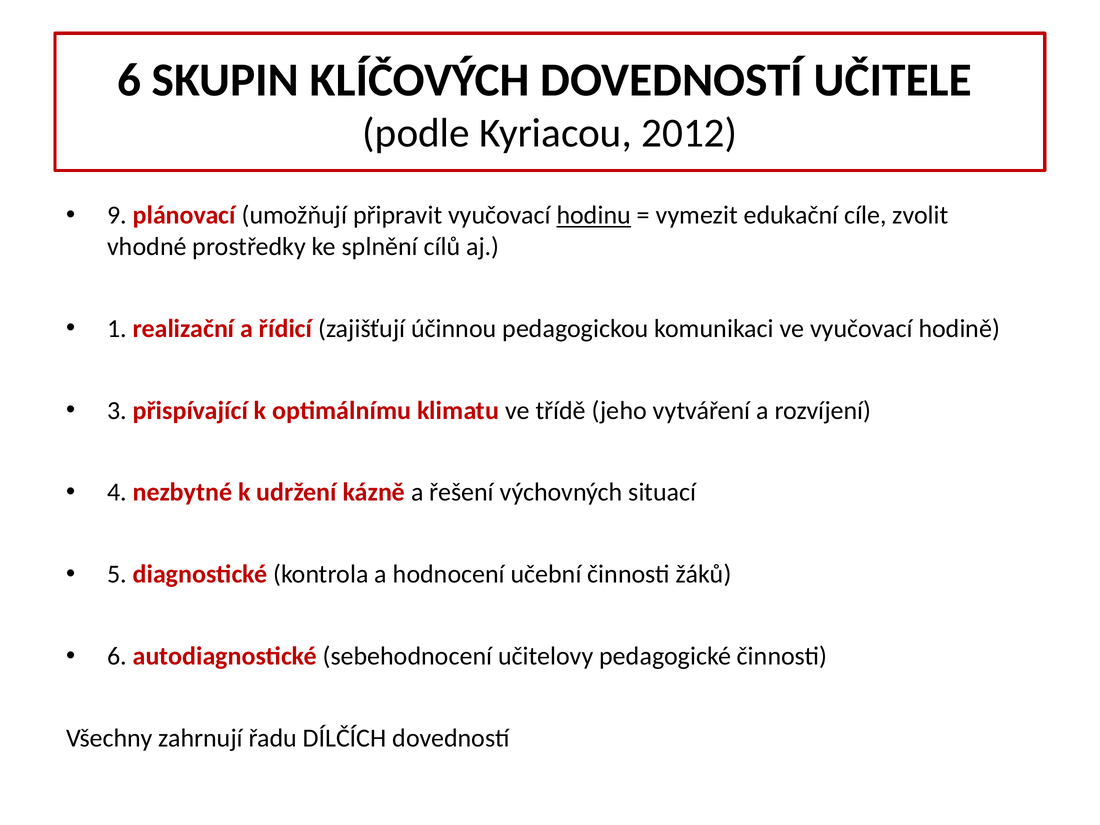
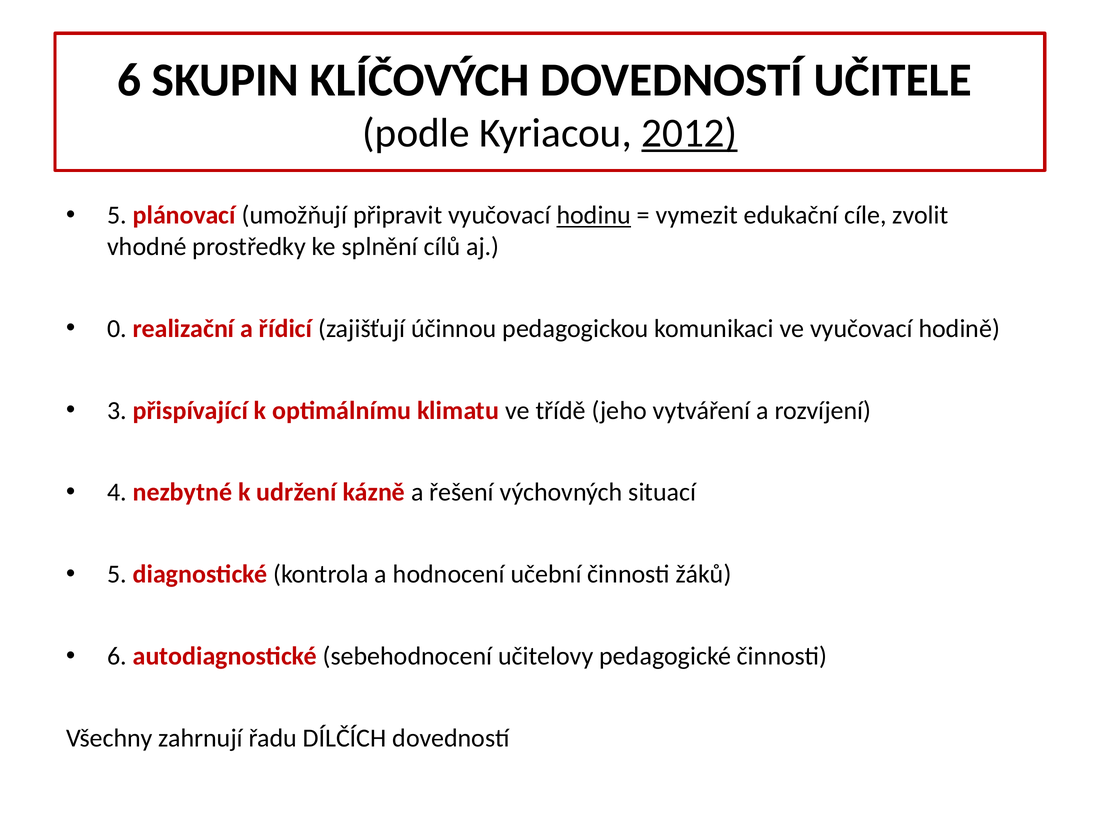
2012 underline: none -> present
9 at (117, 215): 9 -> 5
1: 1 -> 0
